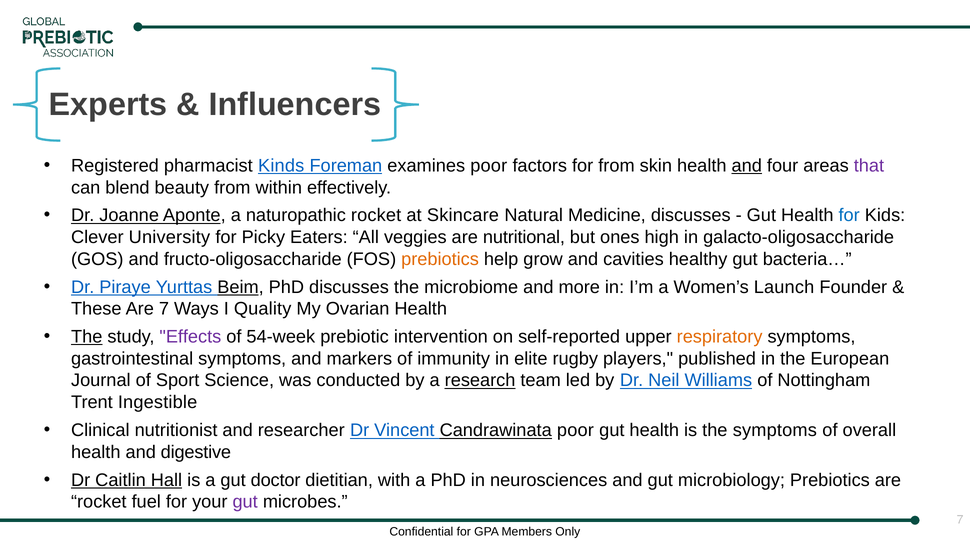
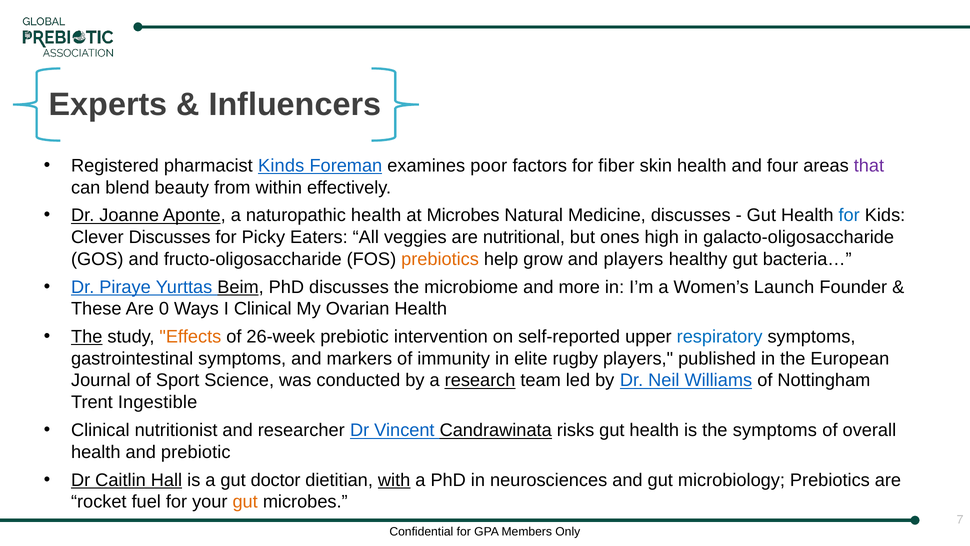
for from: from -> fiber
and at (747, 166) underline: present -> none
naturopathic rocket: rocket -> health
at Skincare: Skincare -> Microbes
Clever University: University -> Discusses
and cavities: cavities -> players
Are 7: 7 -> 0
I Quality: Quality -> Clinical
Effects colour: purple -> orange
54-week: 54-week -> 26-week
respiratory colour: orange -> blue
Candrawinata poor: poor -> risks
and digestive: digestive -> prebiotic
with underline: none -> present
gut at (245, 501) colour: purple -> orange
